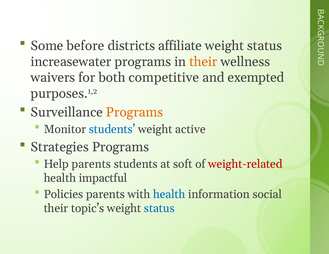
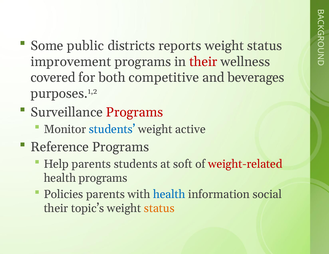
before: before -> public
affiliate: affiliate -> reports
increasewater: increasewater -> improvement
their at (203, 62) colour: orange -> red
waivers: waivers -> covered
exempted: exempted -> beverages
Programs at (135, 112) colour: orange -> red
Strategies: Strategies -> Reference
health impactful: impactful -> programs
status at (159, 208) colour: blue -> orange
